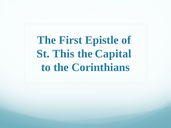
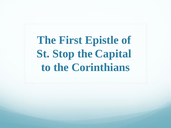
This: This -> Stop
